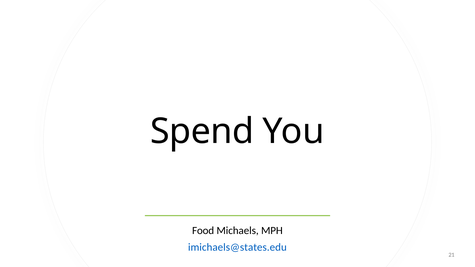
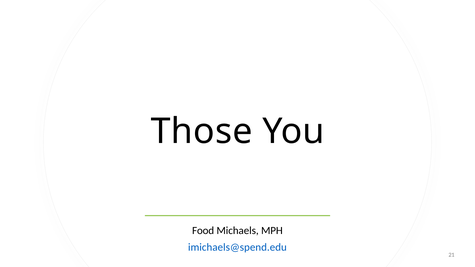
Spend: Spend -> Those
imichaels@states.edu: imichaels@states.edu -> imichaels@spend.edu
